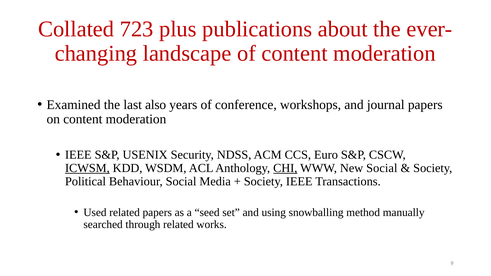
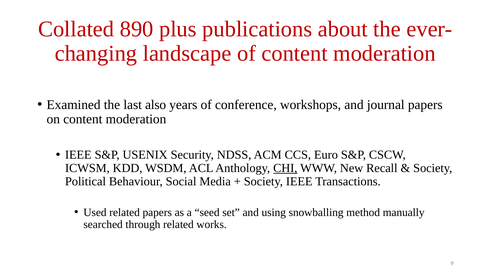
723: 723 -> 890
ICWSM underline: present -> none
New Social: Social -> Recall
